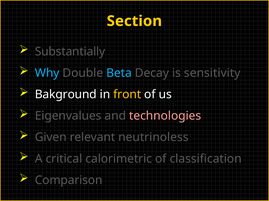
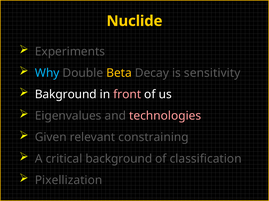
Section: Section -> Nuclide
Substantially: Substantially -> Experiments
Beta colour: light blue -> yellow
front colour: yellow -> pink
neutrinoless: neutrinoless -> constraining
calorimetric: calorimetric -> background
Comparison: Comparison -> Pixellization
